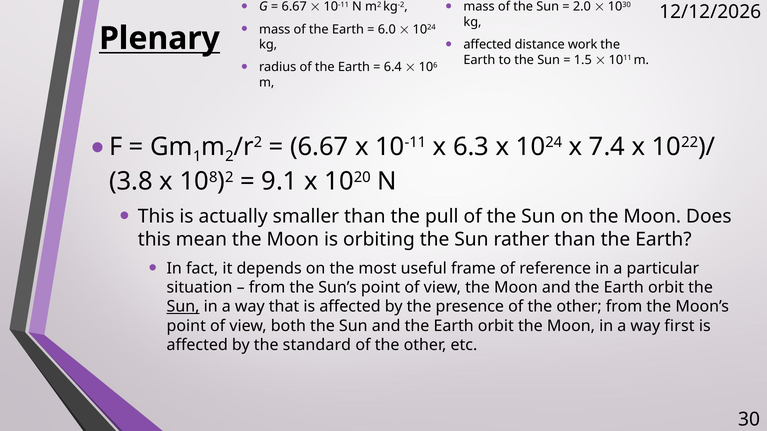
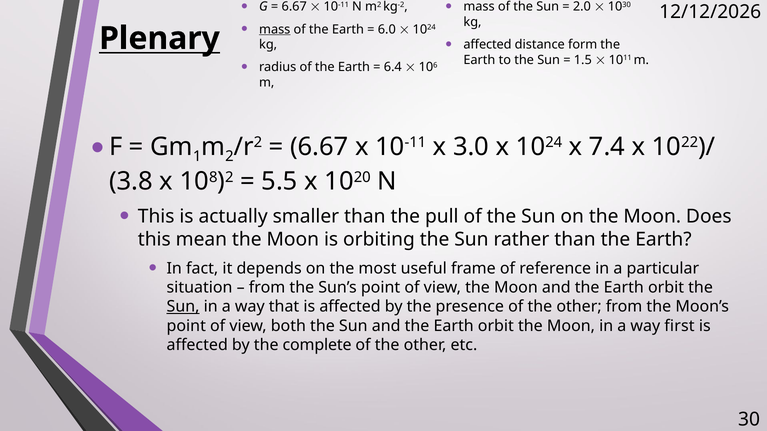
mass at (275, 29) underline: none -> present
work: work -> form
6.3: 6.3 -> 3.0
9.1: 9.1 -> 5.5
standard: standard -> complete
